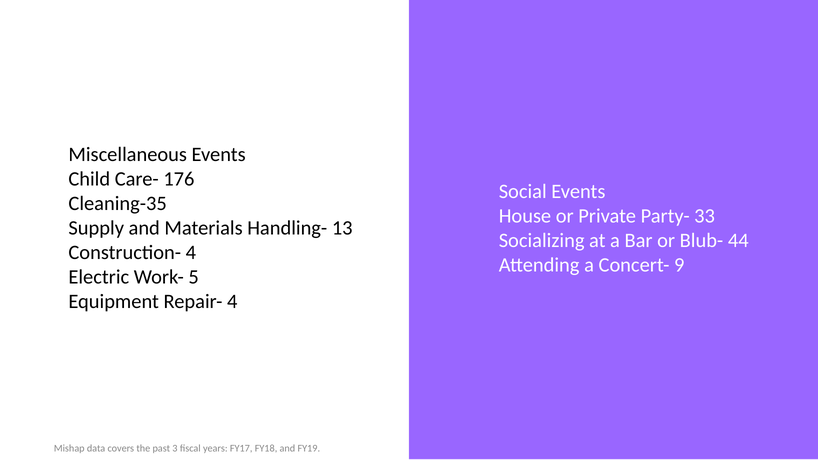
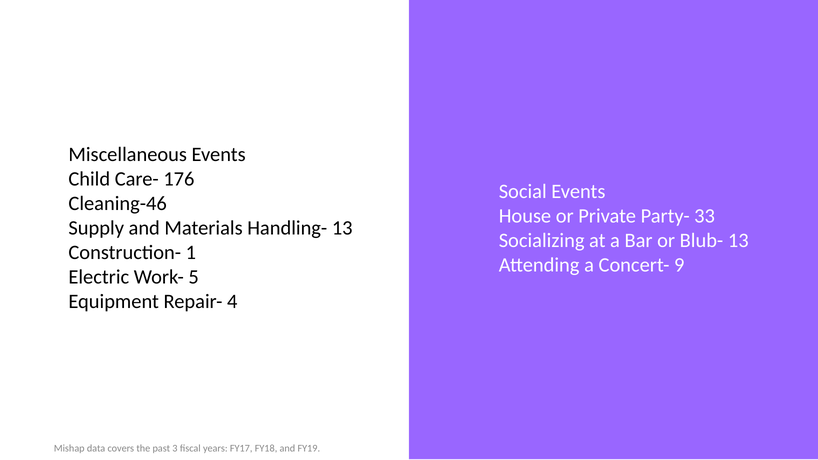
Cleaning-35: Cleaning-35 -> Cleaning-46
Blub- 44: 44 -> 13
Construction- 4: 4 -> 1
